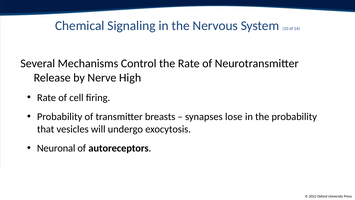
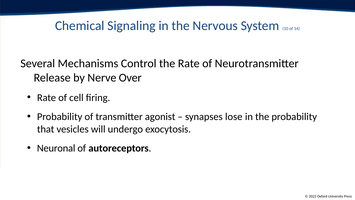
High: High -> Over
breasts: breasts -> agonist
